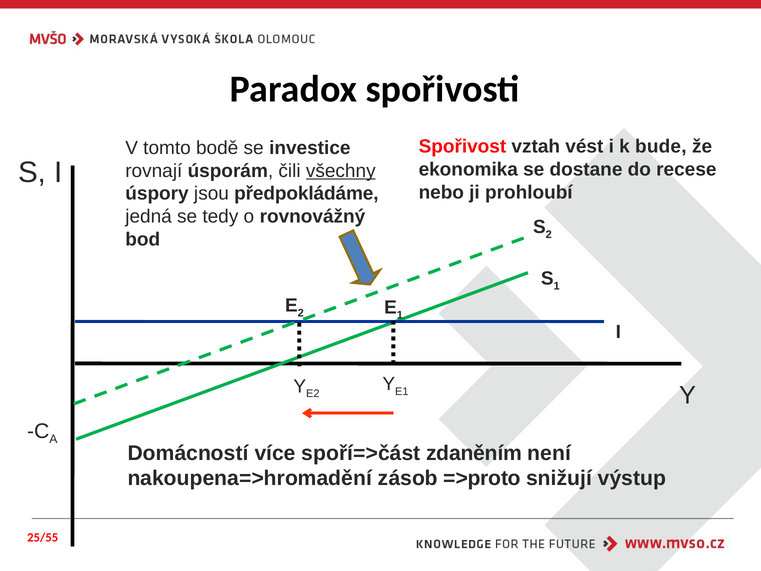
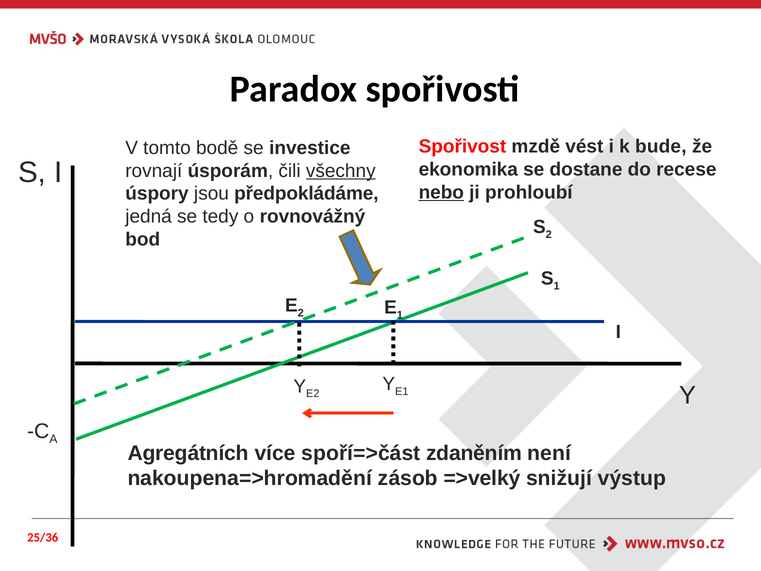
vztah: vztah -> mzdě
nebo underline: none -> present
Domácností: Domácností -> Agregátních
=>proto: =>proto -> =>velký
25/55: 25/55 -> 25/36
